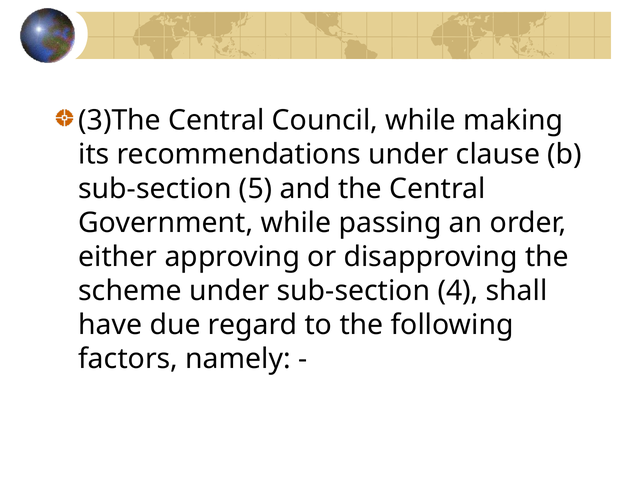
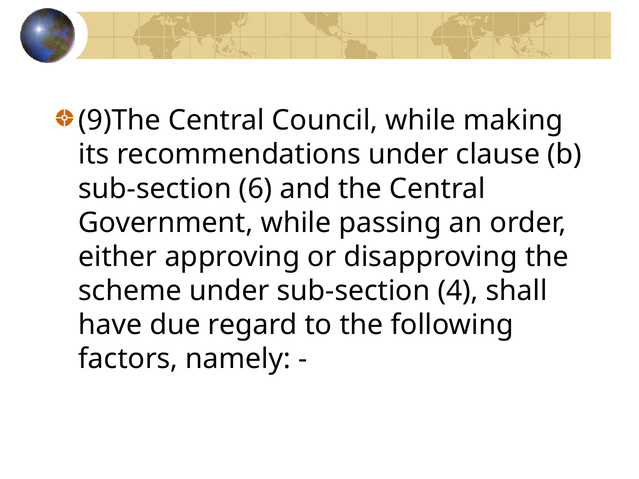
3)The: 3)The -> 9)The
5: 5 -> 6
